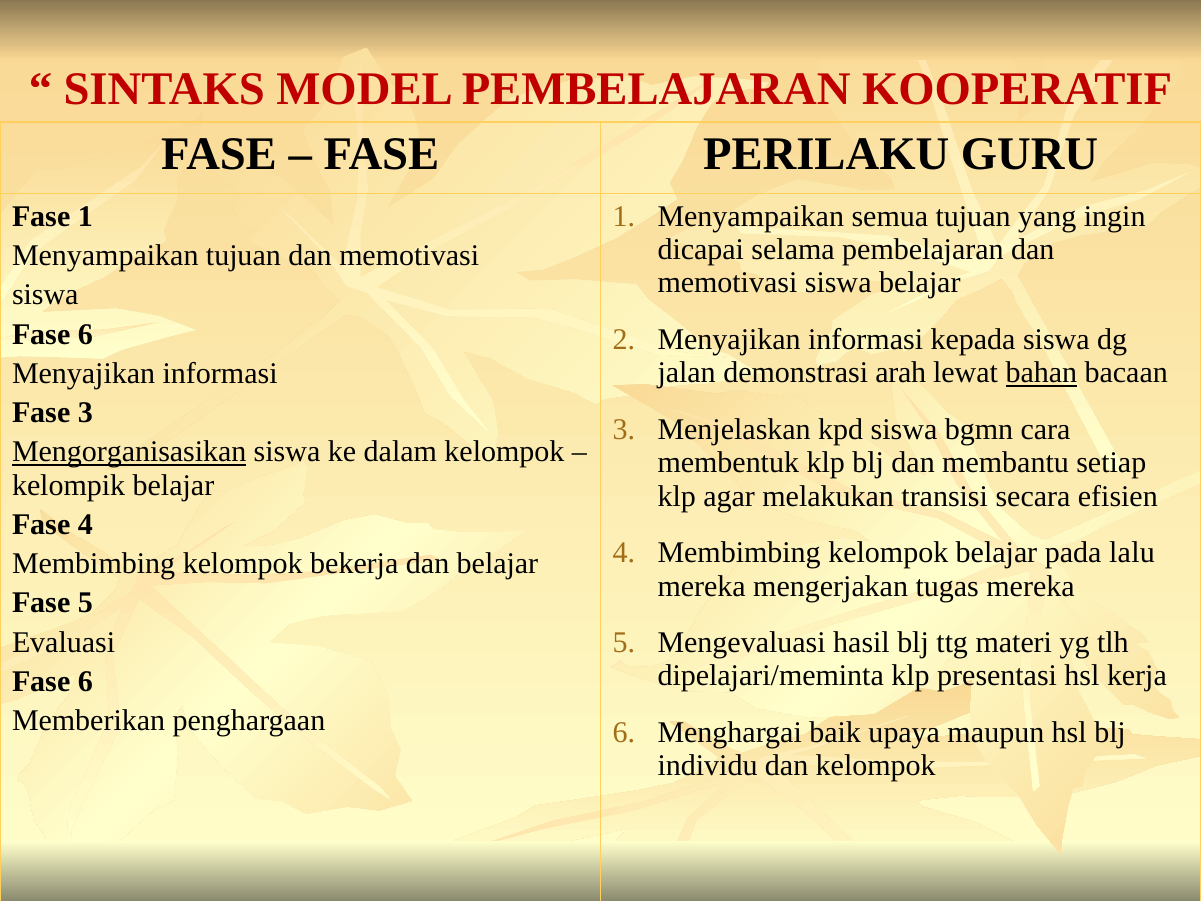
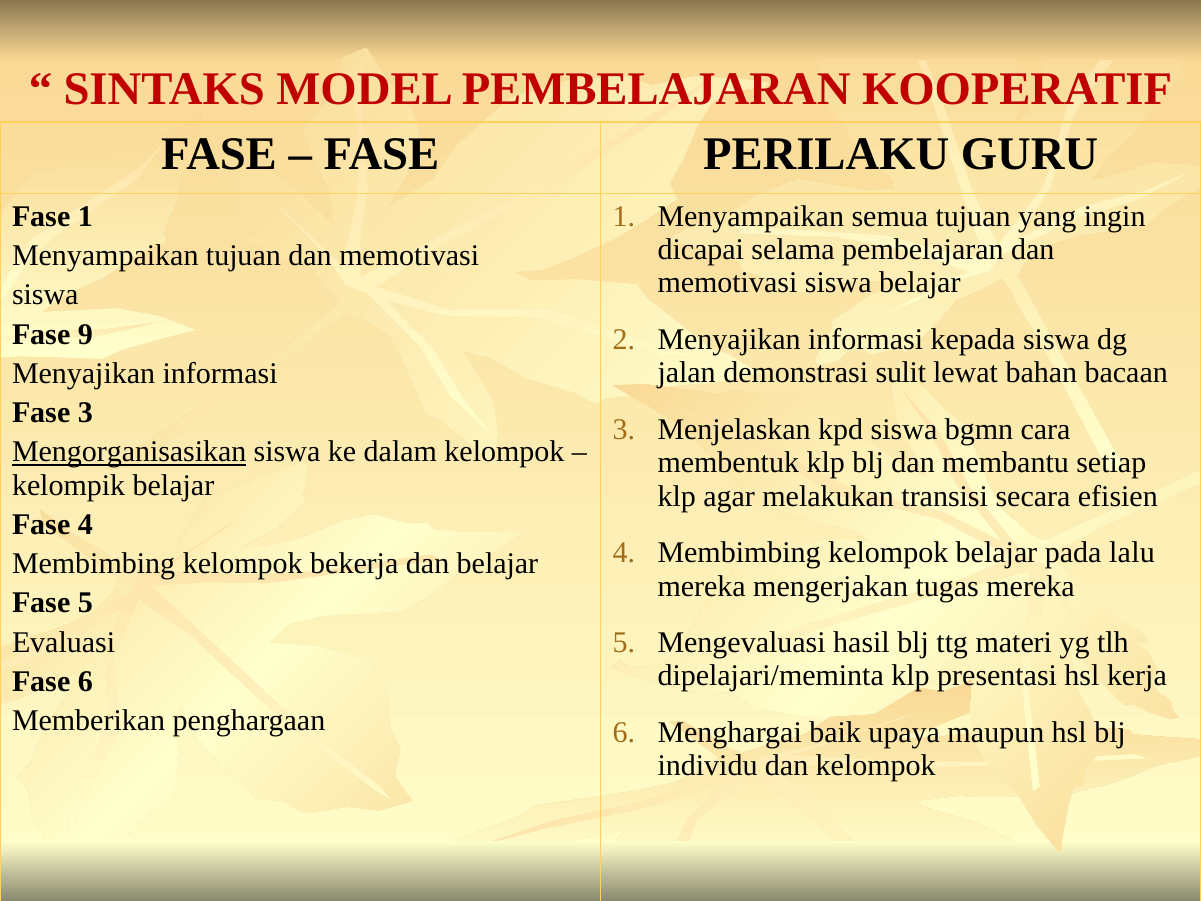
6 at (85, 334): 6 -> 9
arah: arah -> sulit
bahan underline: present -> none
